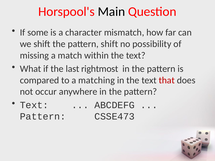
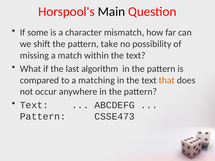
pattern shift: shift -> take
rightmost: rightmost -> algorithm
that colour: red -> orange
